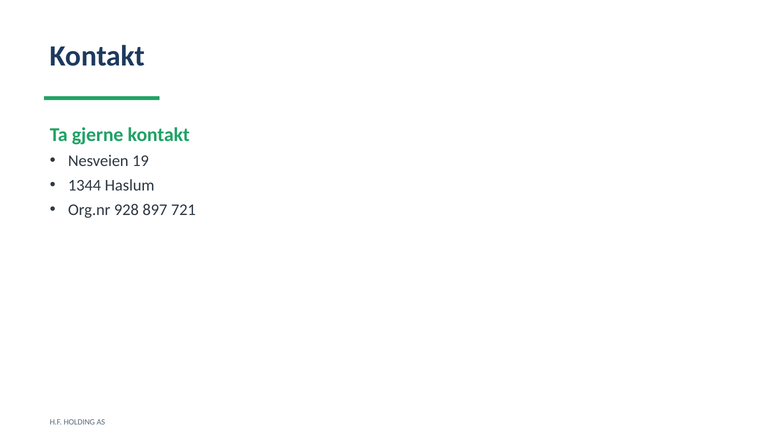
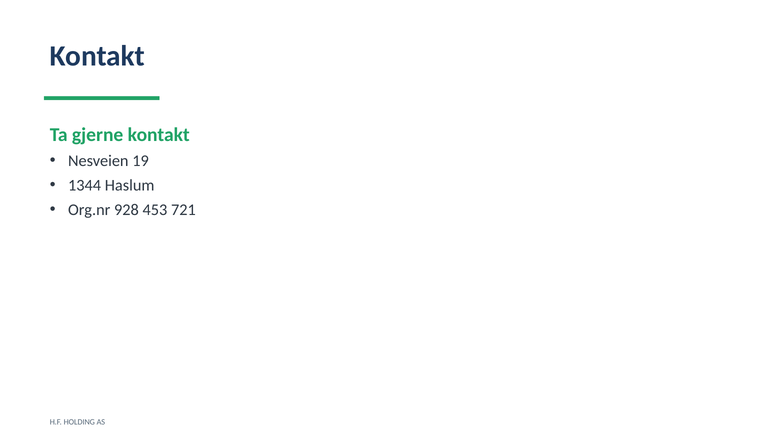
897: 897 -> 453
